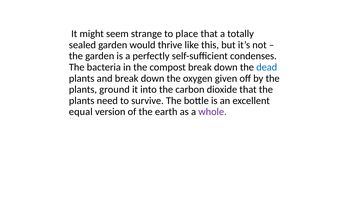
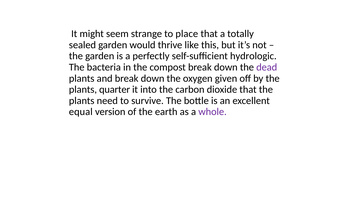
condenses: condenses -> hydrologic
dead colour: blue -> purple
ground: ground -> quarter
